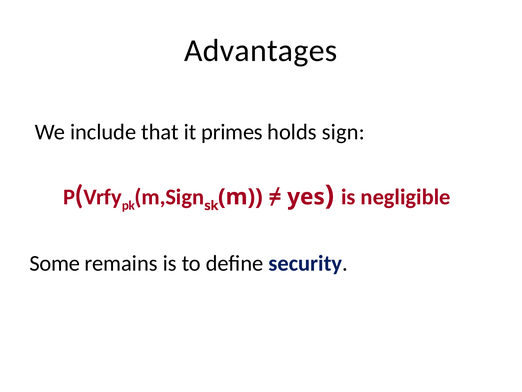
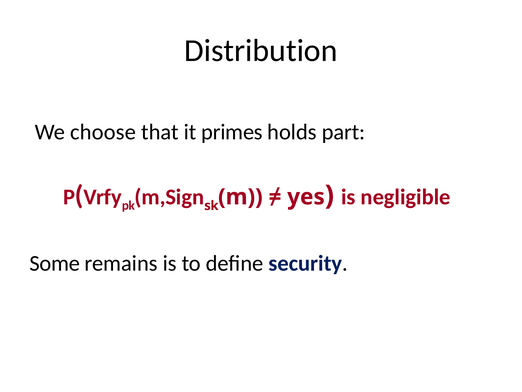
Advantages: Advantages -> Distribution
include: include -> choose
sign: sign -> part
